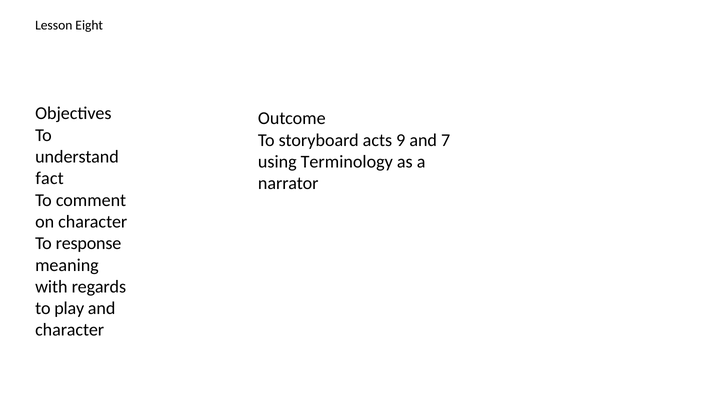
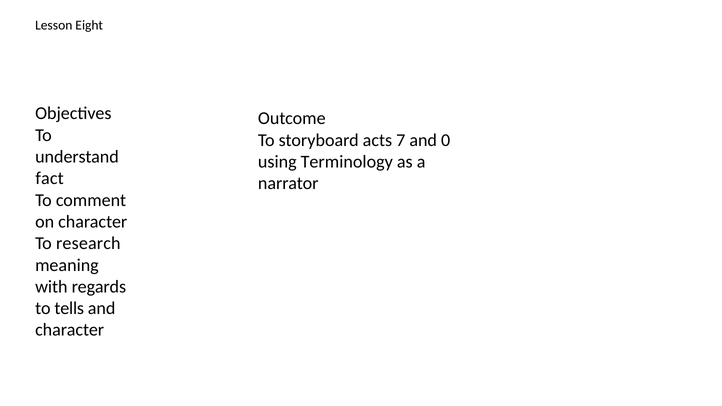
9: 9 -> 7
7: 7 -> 0
response: response -> research
play: play -> tells
